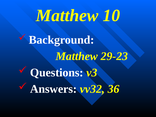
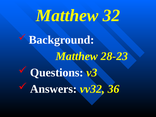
10: 10 -> 32
29-23: 29-23 -> 28-23
